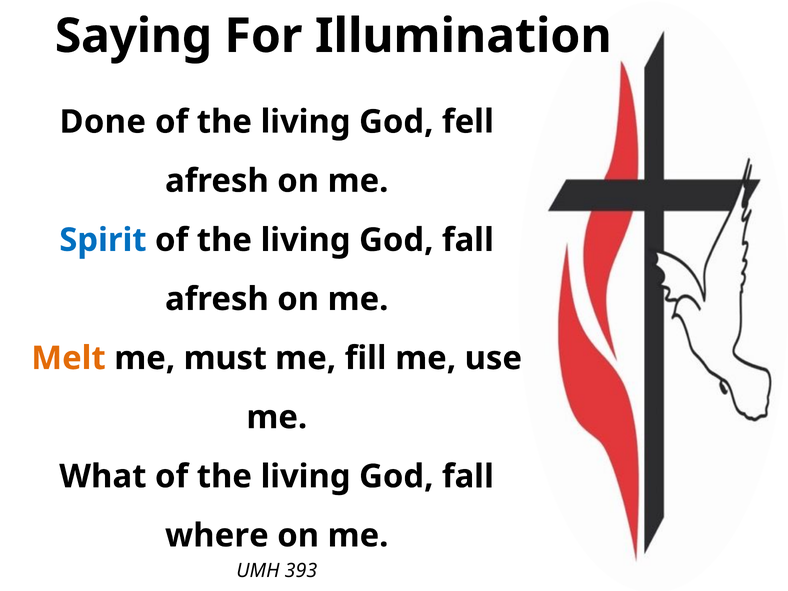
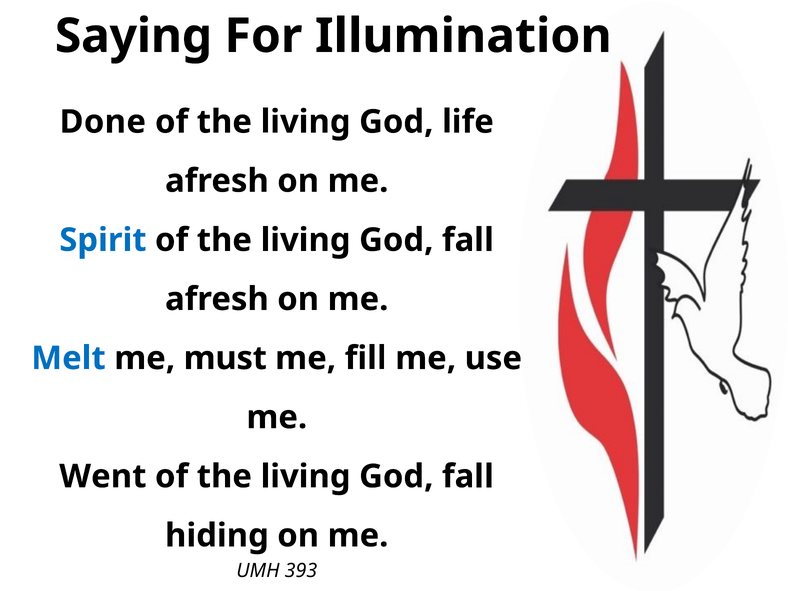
fell: fell -> life
Melt colour: orange -> blue
What: What -> Went
where: where -> hiding
